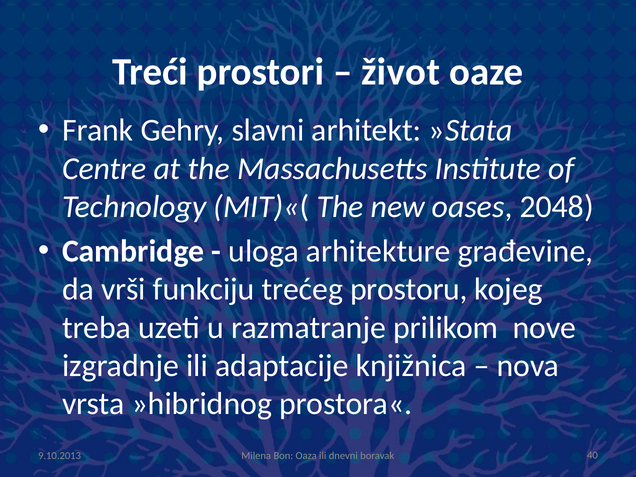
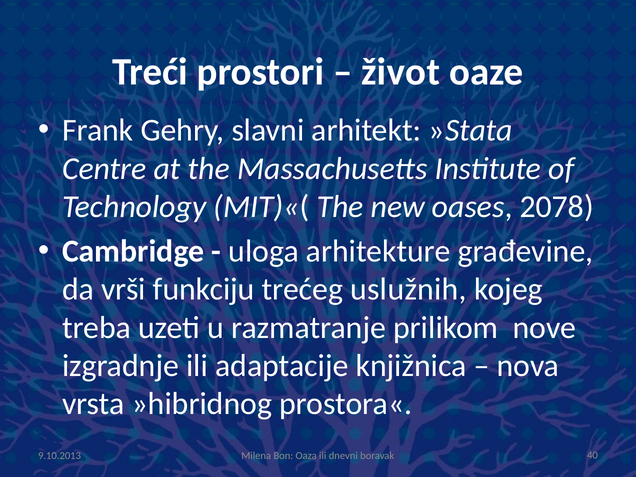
2048: 2048 -> 2078
prostoru: prostoru -> uslužnih
